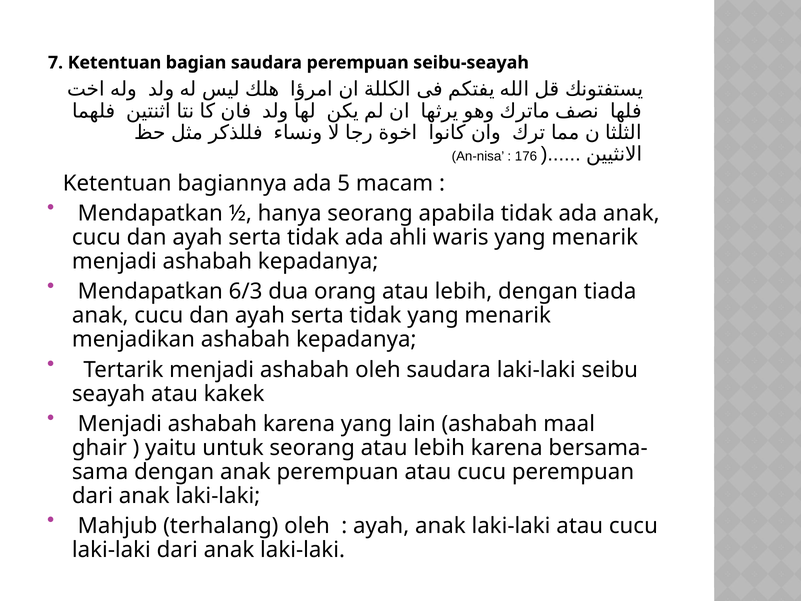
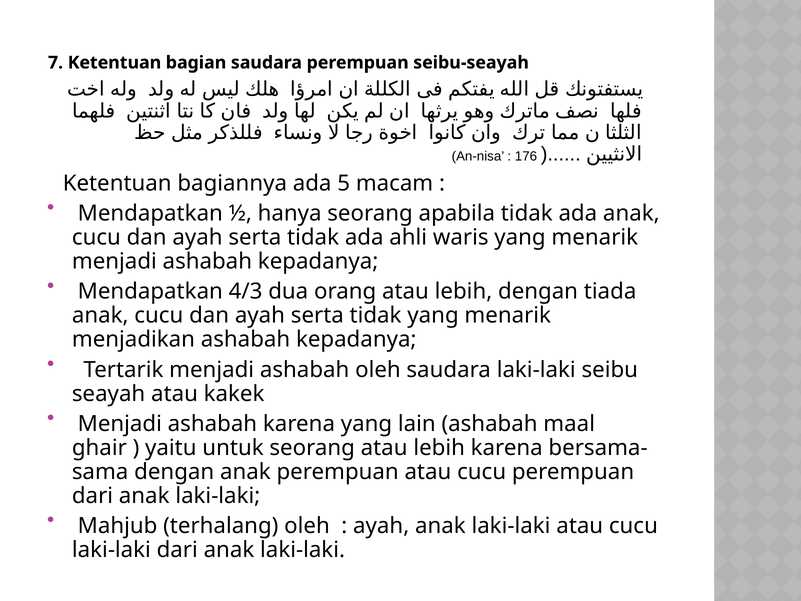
6/3: 6/3 -> 4/3
